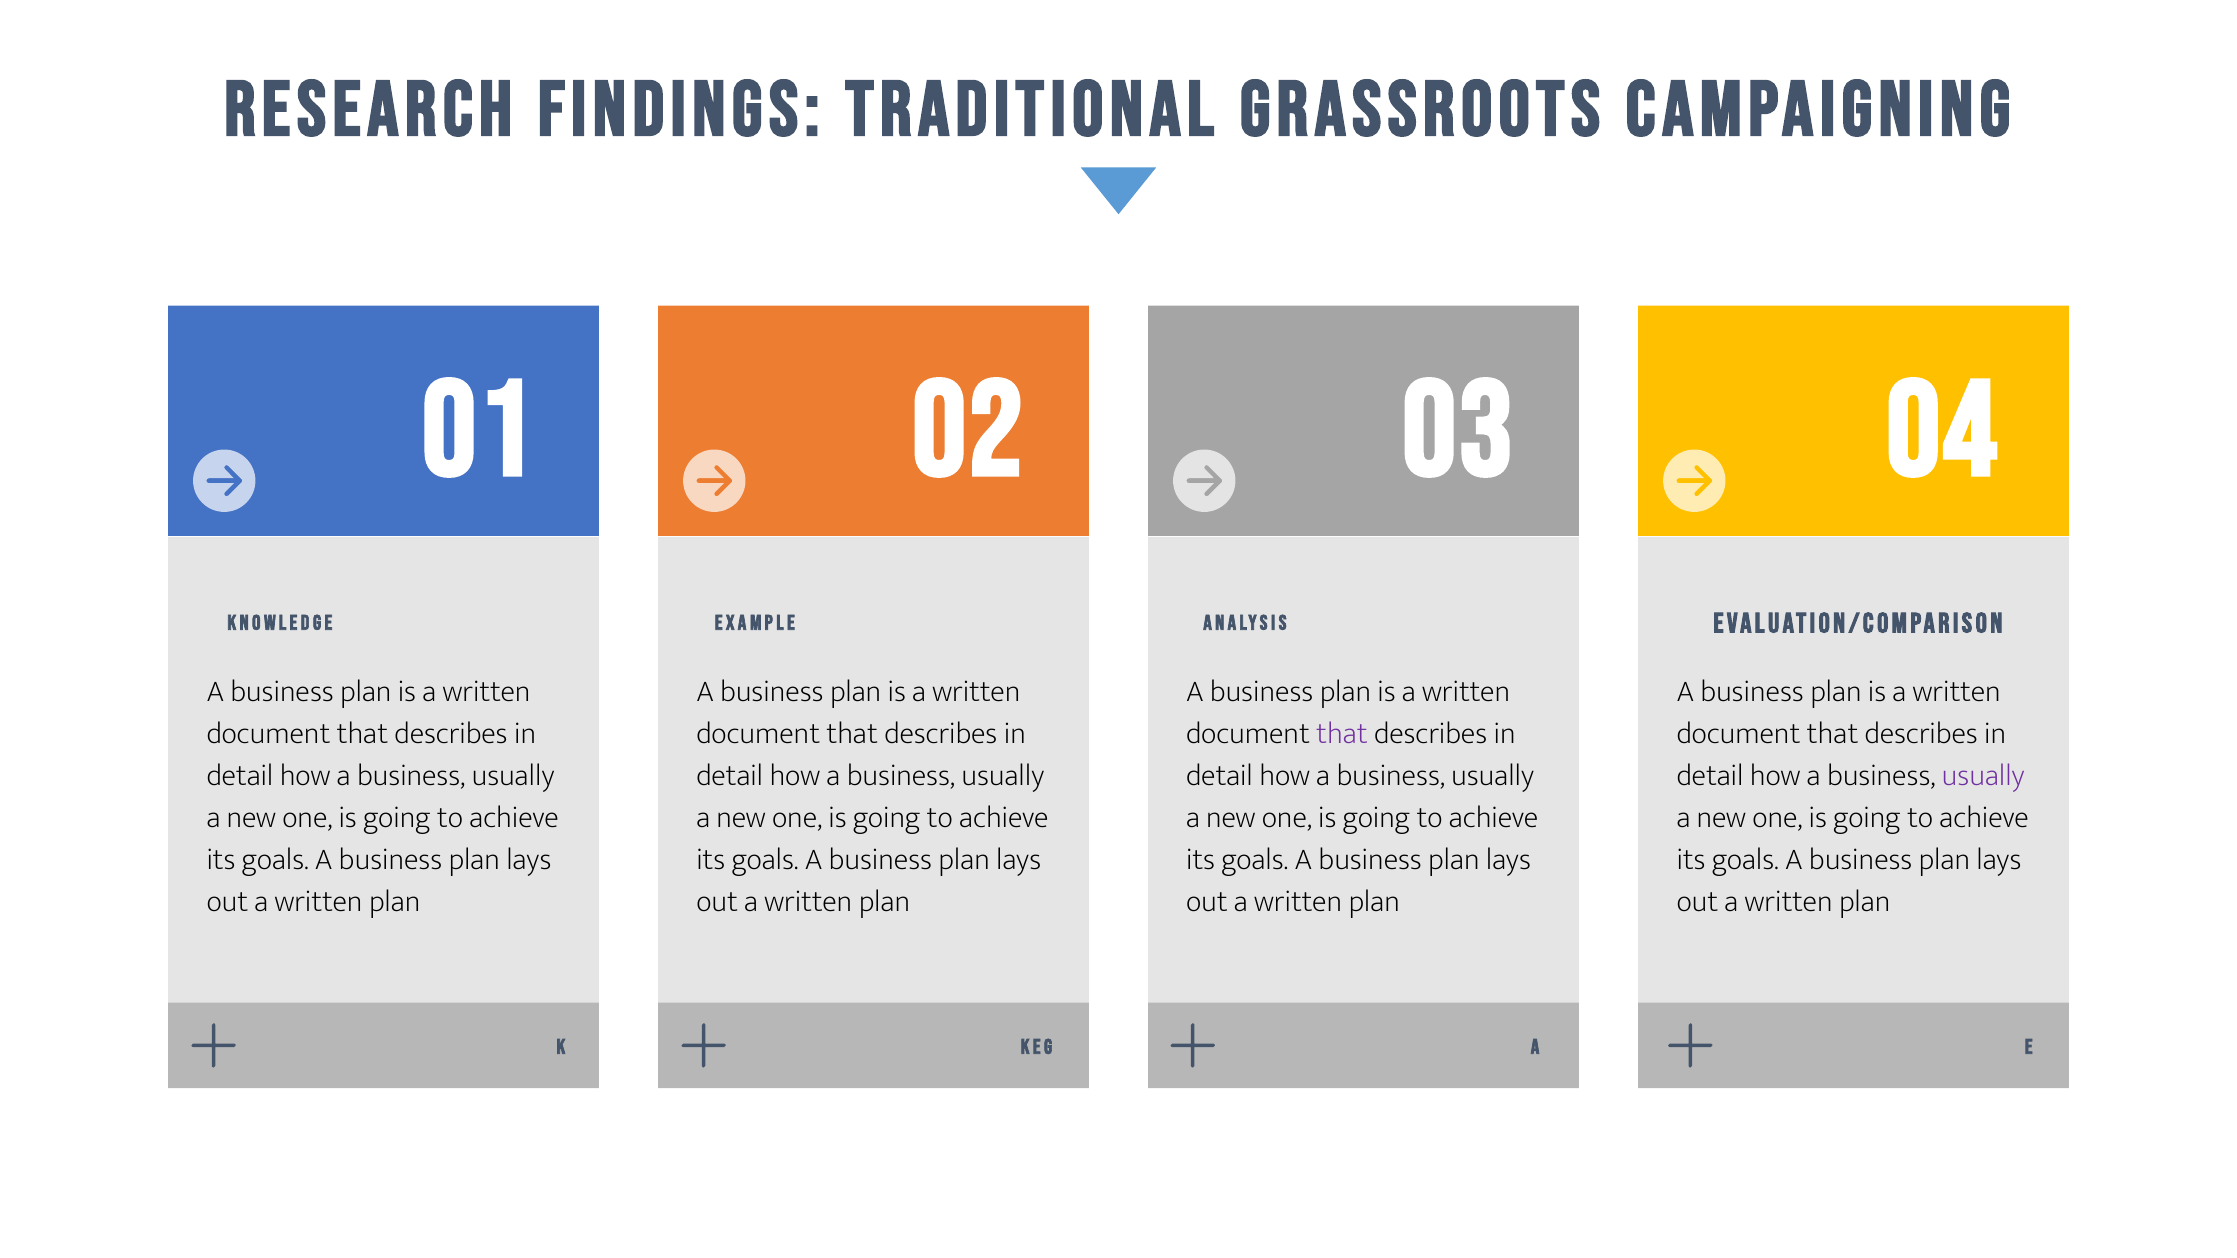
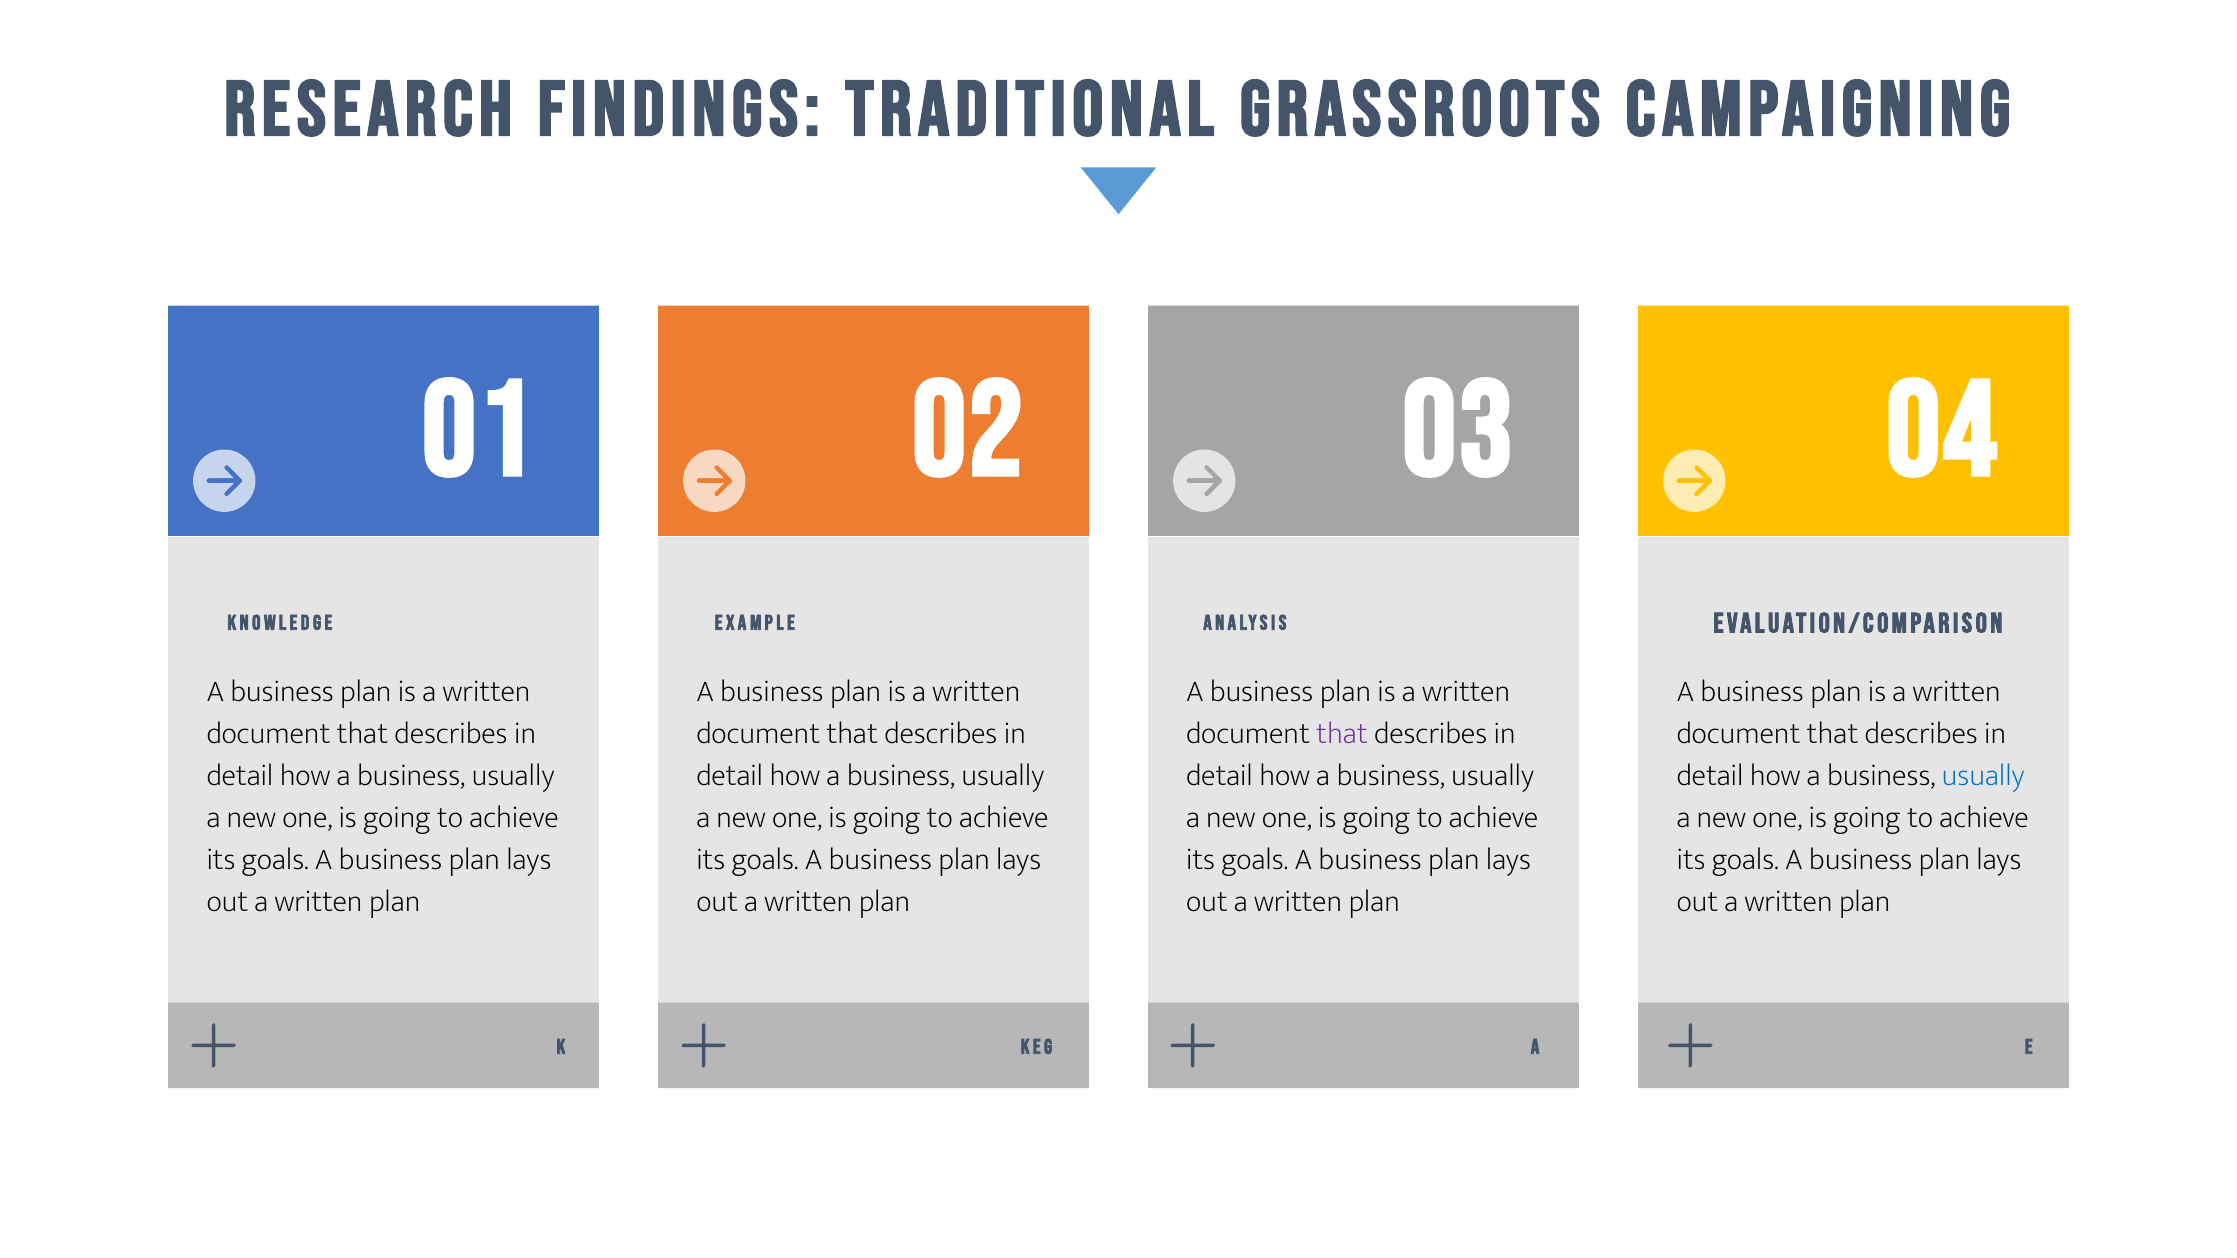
usually at (1983, 776) colour: purple -> blue
